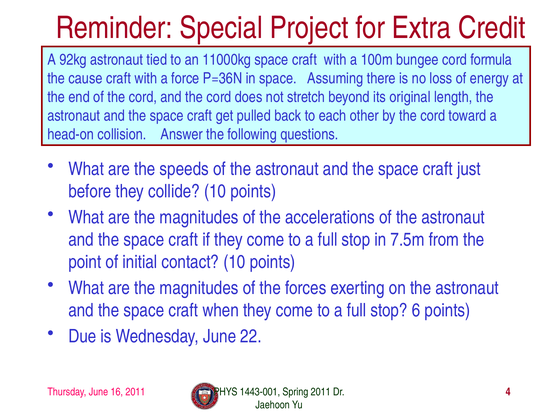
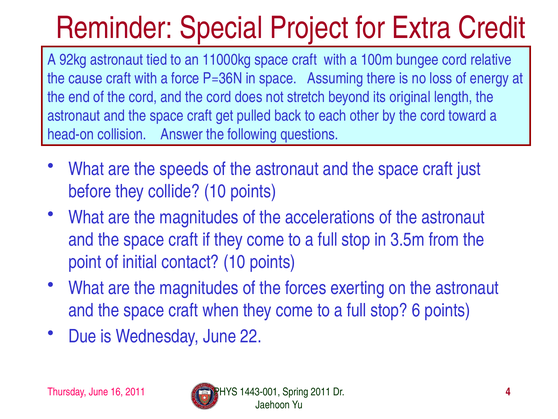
formula: formula -> relative
7.5m: 7.5m -> 3.5m
